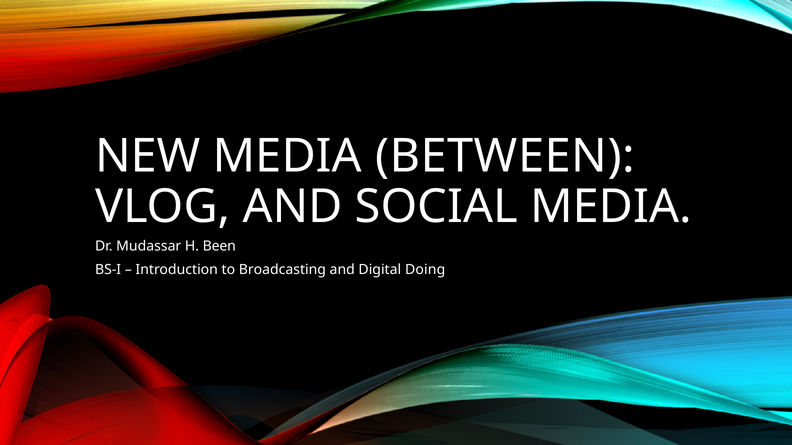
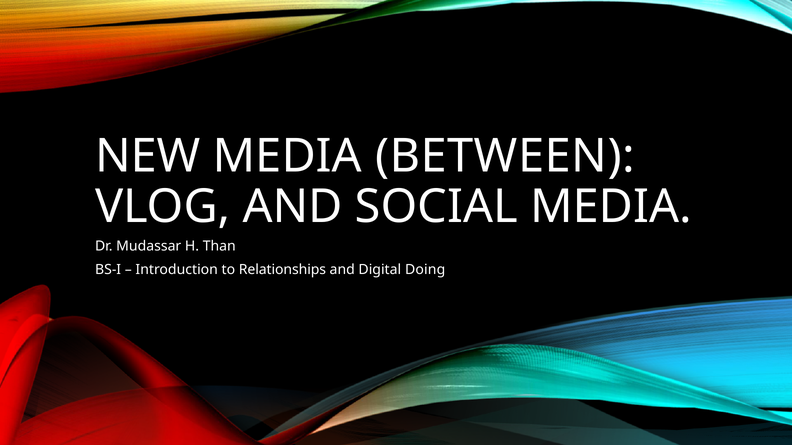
Been: Been -> Than
Broadcasting: Broadcasting -> Relationships
